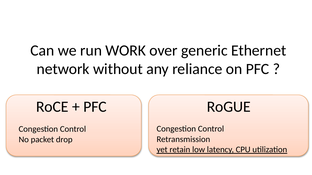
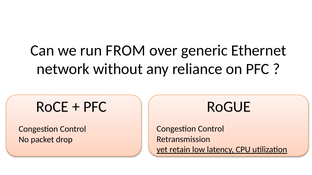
WORK: WORK -> FROM
